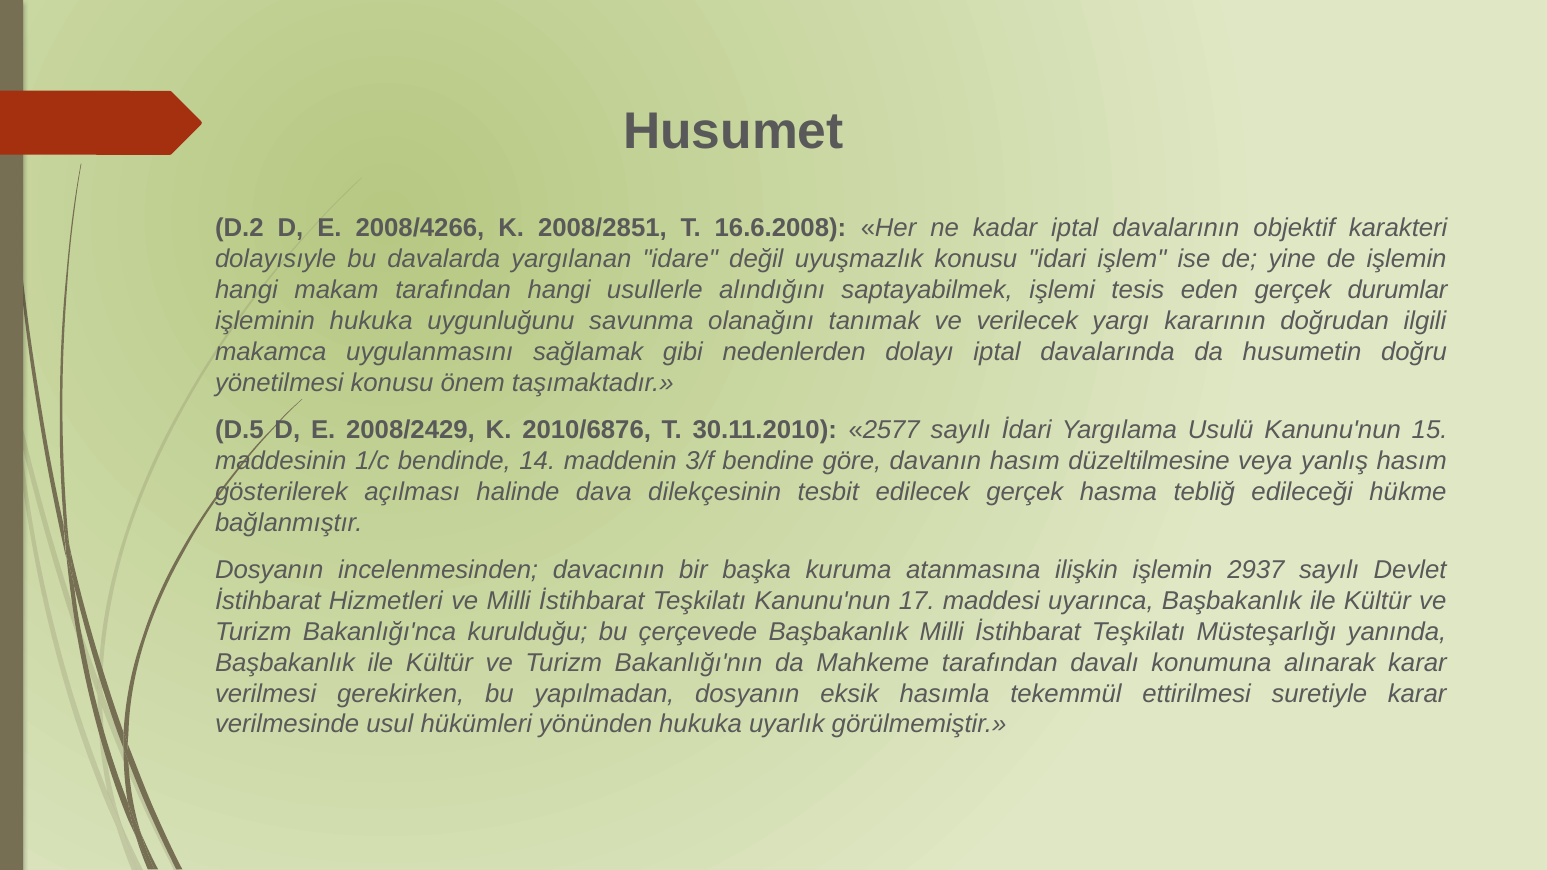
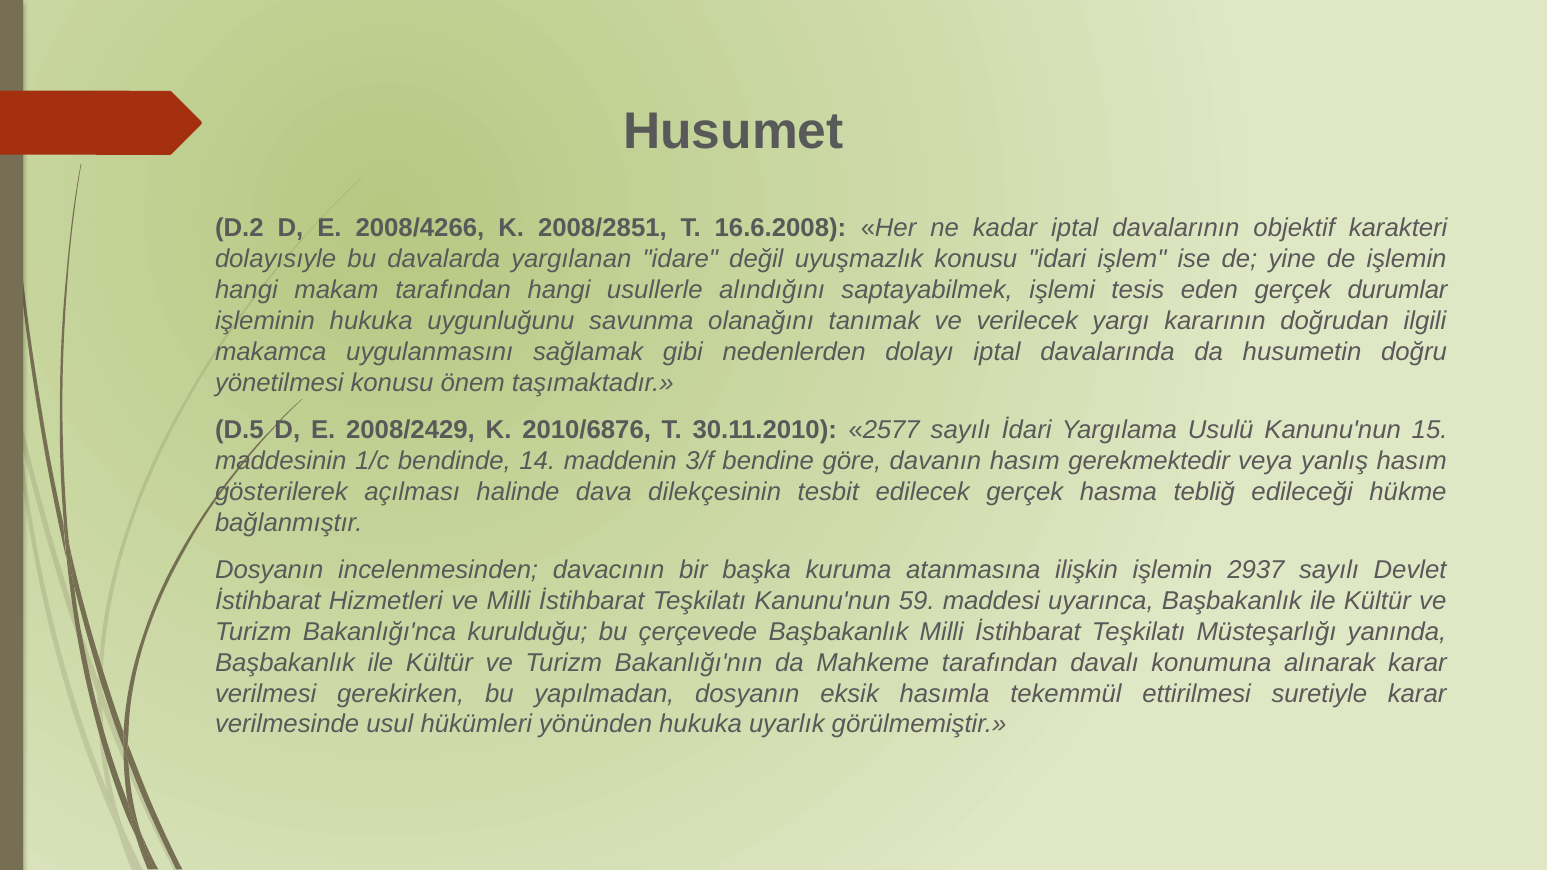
düzeltilmesine: düzeltilmesine -> gerekmektedir
17: 17 -> 59
